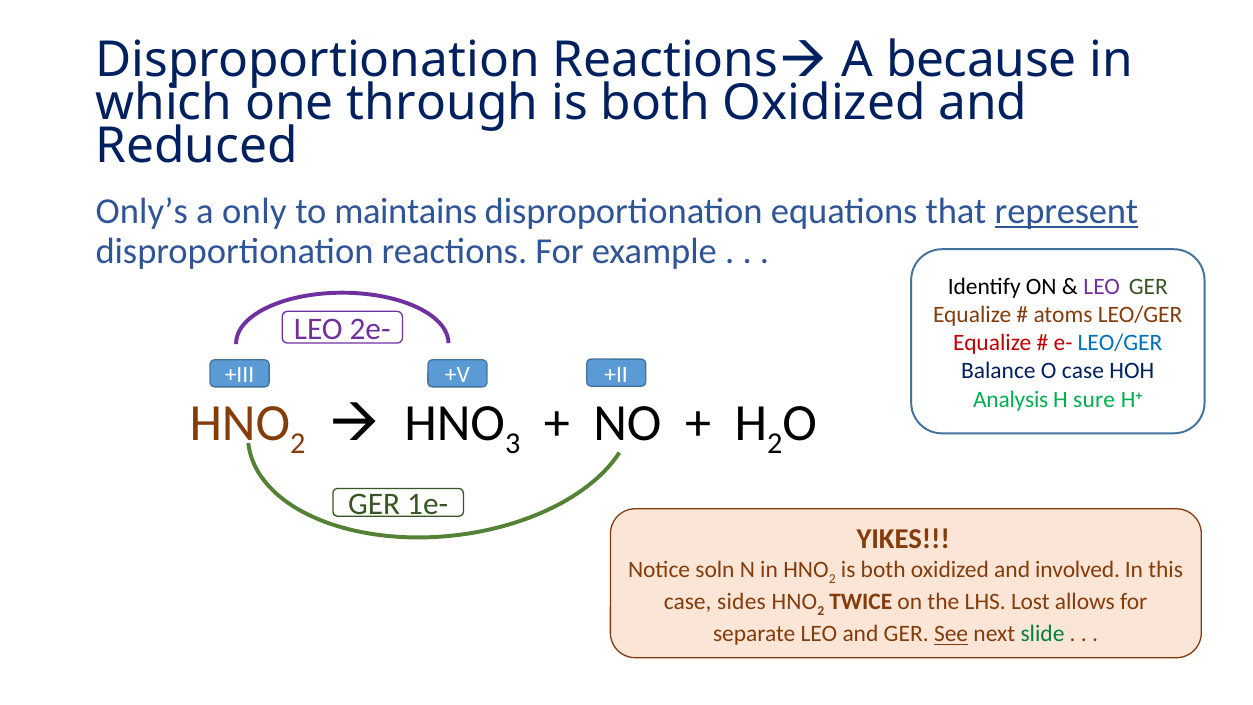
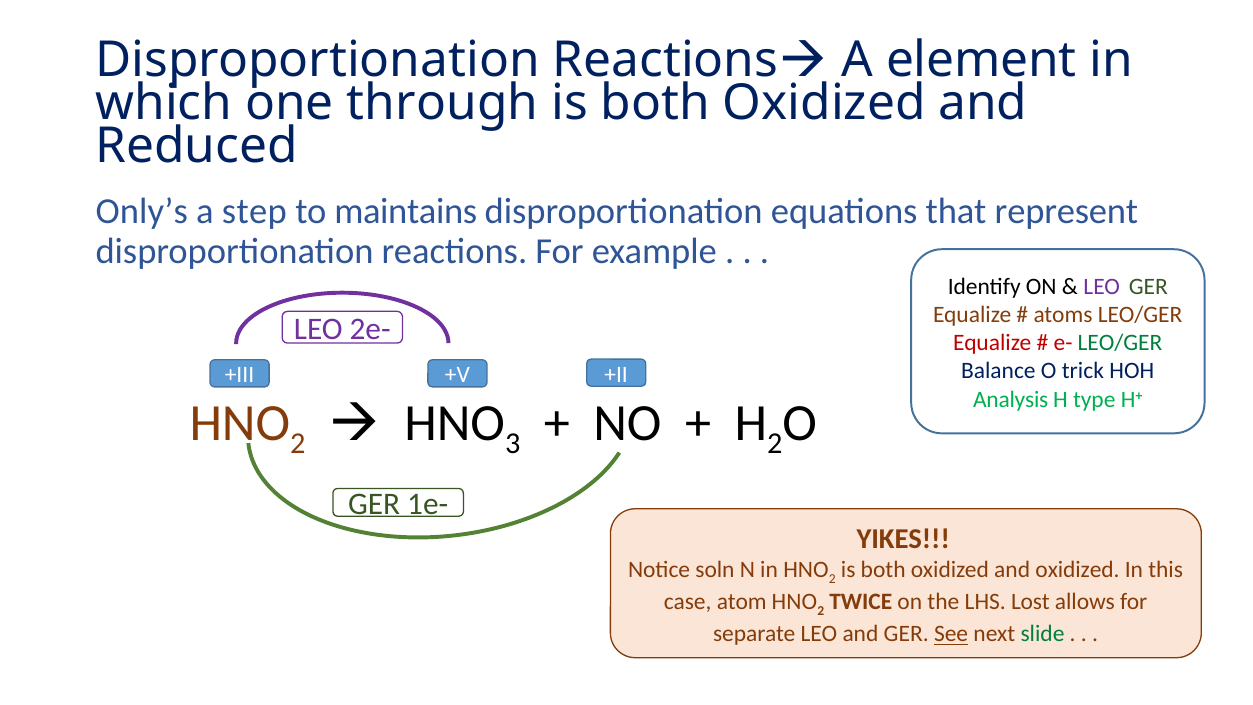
because: because -> element
only: only -> step
represent underline: present -> none
LEO/GER at (1120, 343) colour: blue -> green
O case: case -> trick
sure: sure -> type
and involved: involved -> oxidized
sides: sides -> atom
